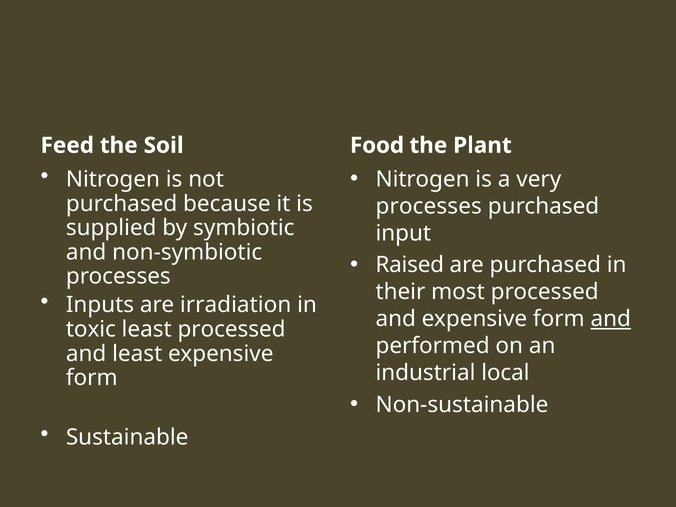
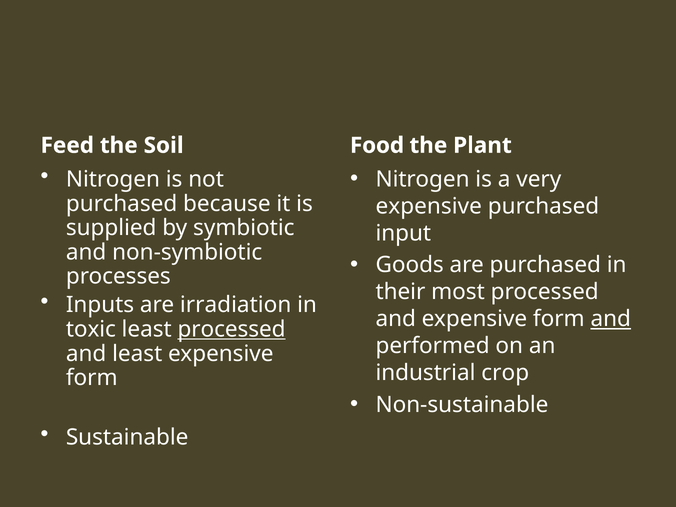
processes at (429, 206): processes -> expensive
Raised: Raised -> Goods
processed at (232, 329) underline: none -> present
local: local -> crop
